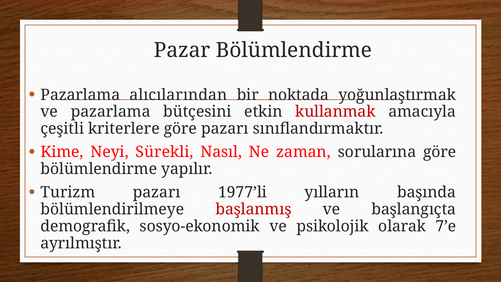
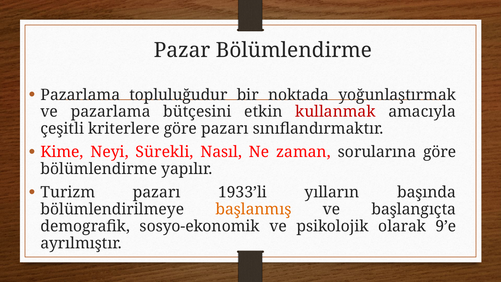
alıcılarından: alıcılarından -> topluluğudur
1977’li: 1977’li -> 1933’li
başlanmış colour: red -> orange
7’e: 7’e -> 9’e
